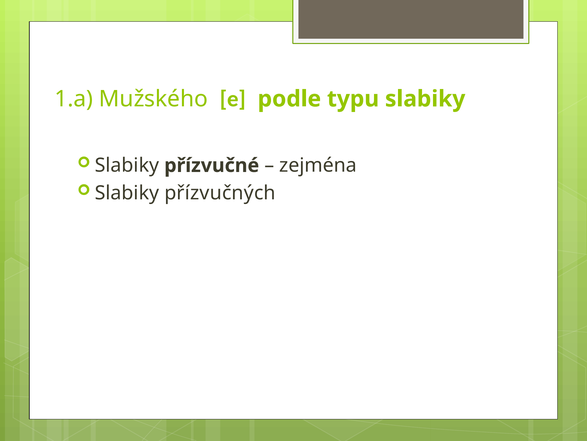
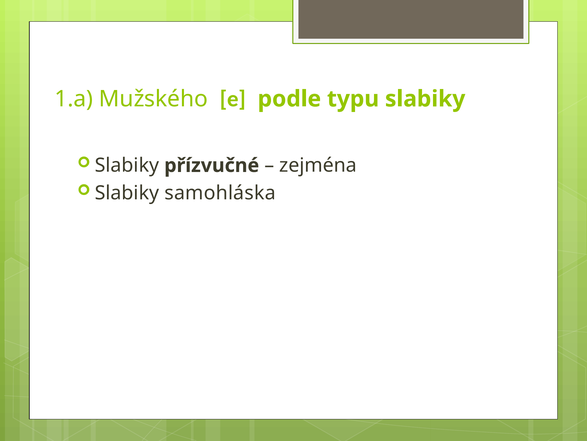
přízvučných: přízvučných -> samohláska
